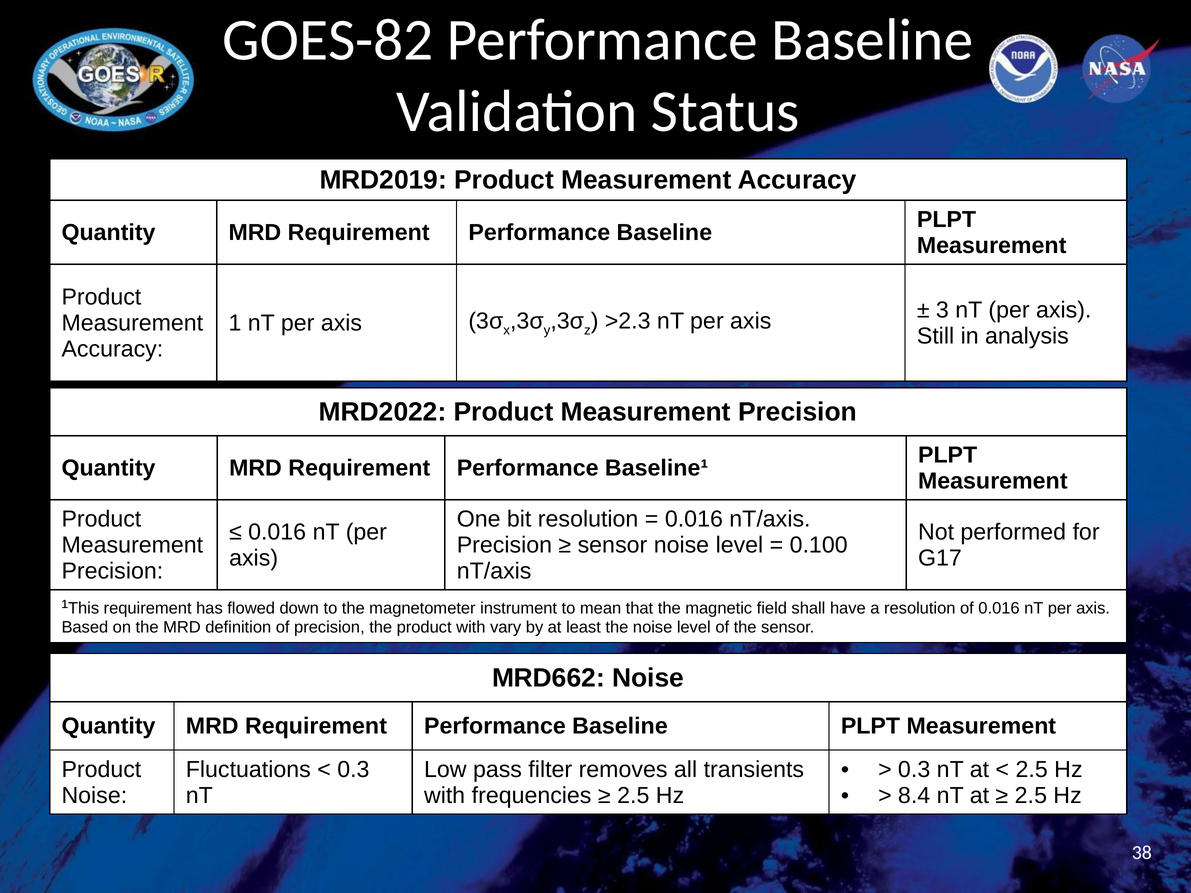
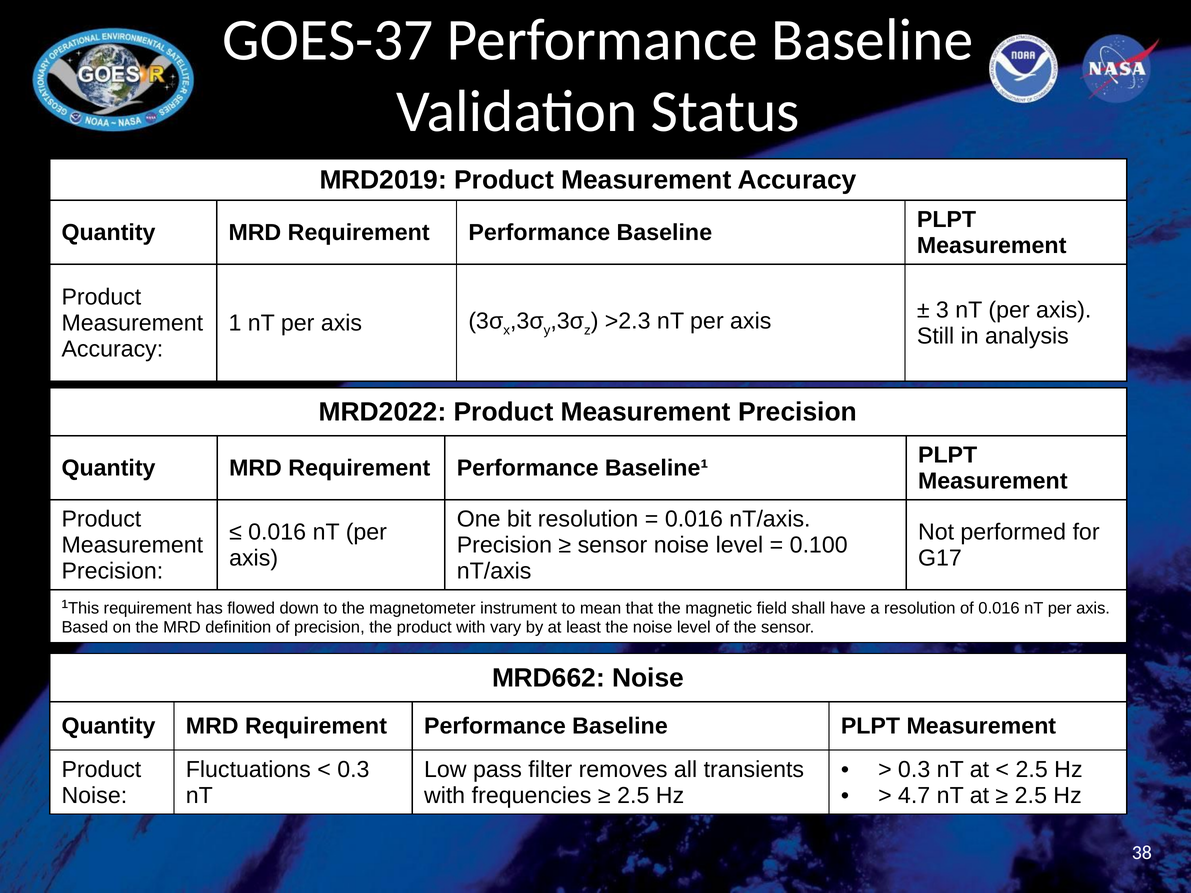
GOES-82: GOES-82 -> GOES-37
8.4: 8.4 -> 4.7
